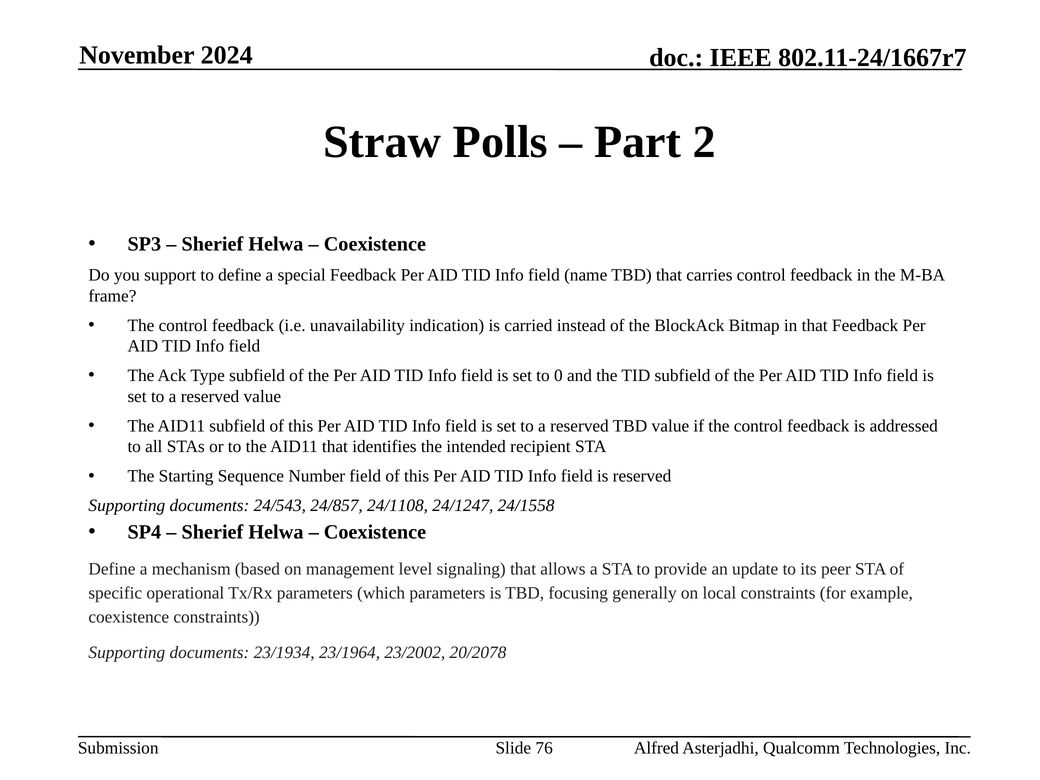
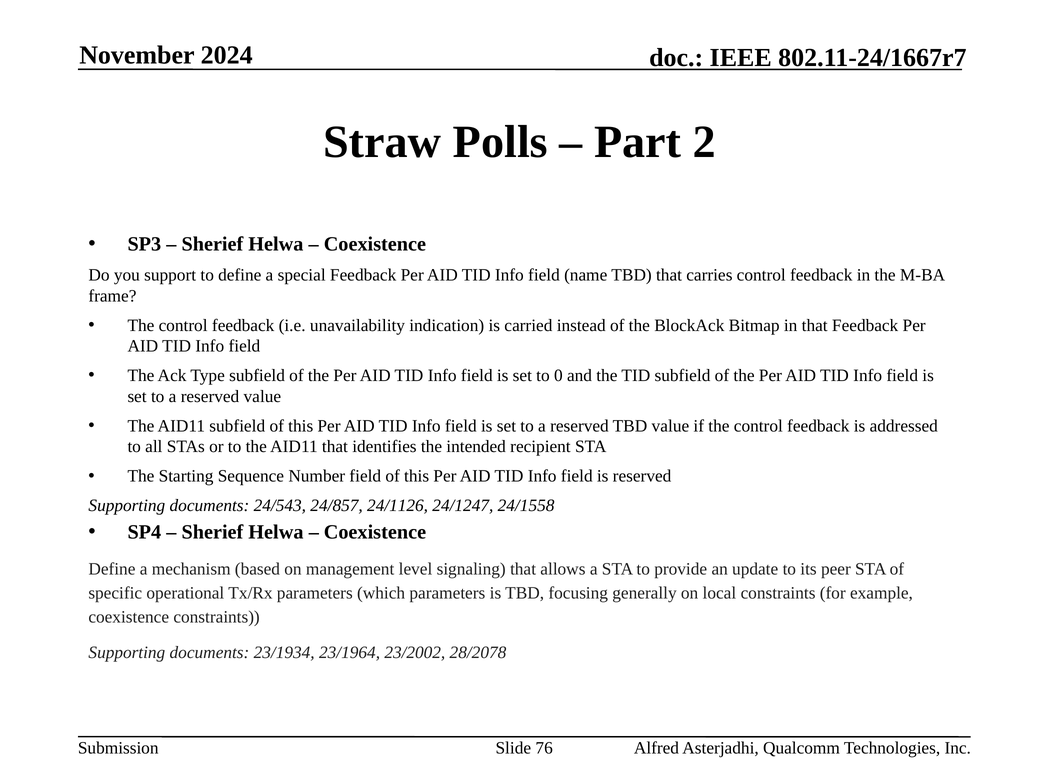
24/1108: 24/1108 -> 24/1126
20/2078: 20/2078 -> 28/2078
